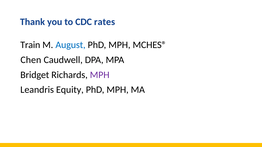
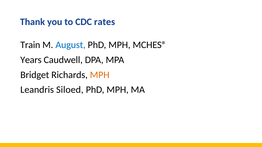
Chen: Chen -> Years
MPH at (100, 75) colour: purple -> orange
Equity: Equity -> Siloed
